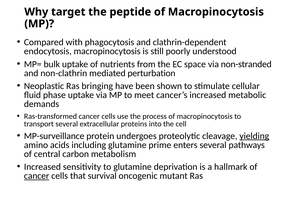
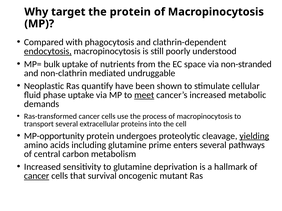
the peptide: peptide -> protein
endocytosis underline: none -> present
perturbation: perturbation -> undruggable
bringing: bringing -> quantify
meet underline: none -> present
MP-surveillance: MP-surveillance -> MP-opportunity
